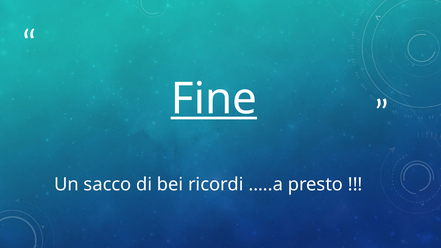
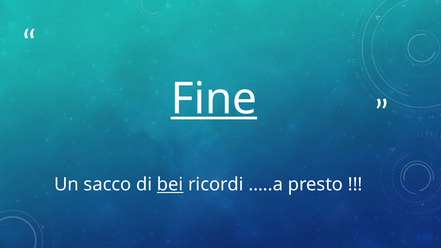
bei underline: none -> present
